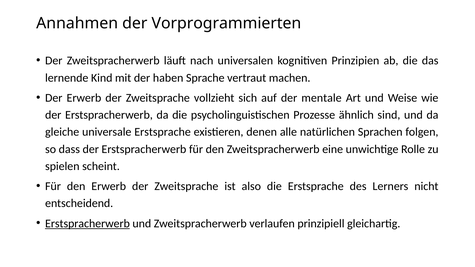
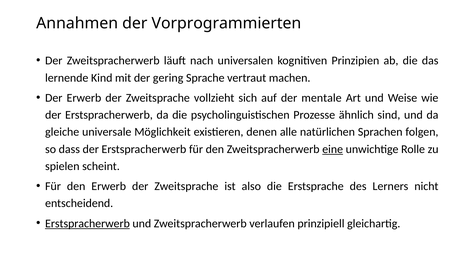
haben: haben -> gering
universale Erstsprache: Erstsprache -> Möglichkeit
eine underline: none -> present
